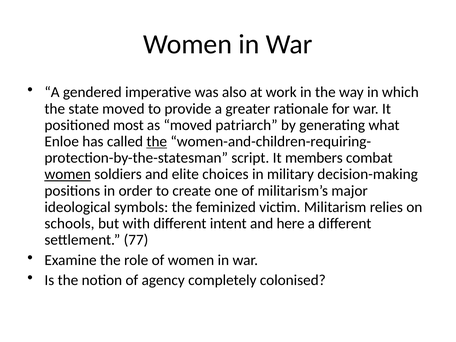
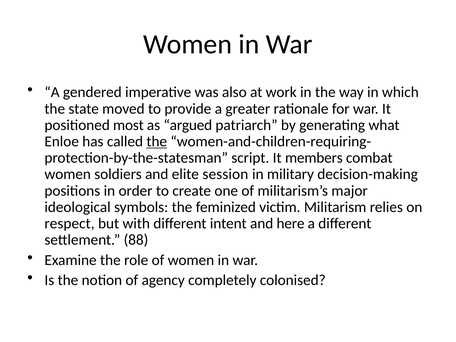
as moved: moved -> argued
women at (68, 174) underline: present -> none
choices: choices -> session
schools: schools -> respect
77: 77 -> 88
